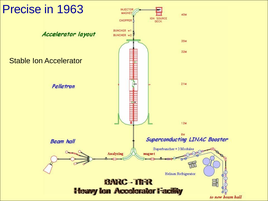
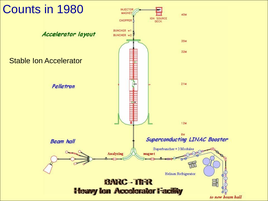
Precise: Precise -> Counts
1963: 1963 -> 1980
